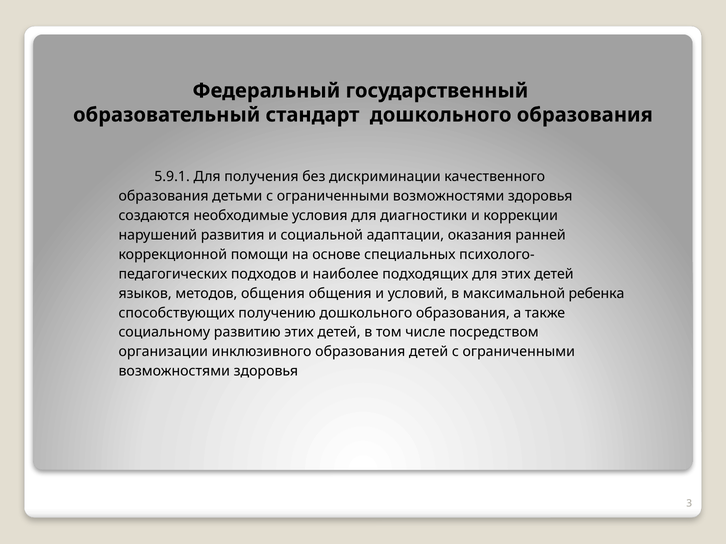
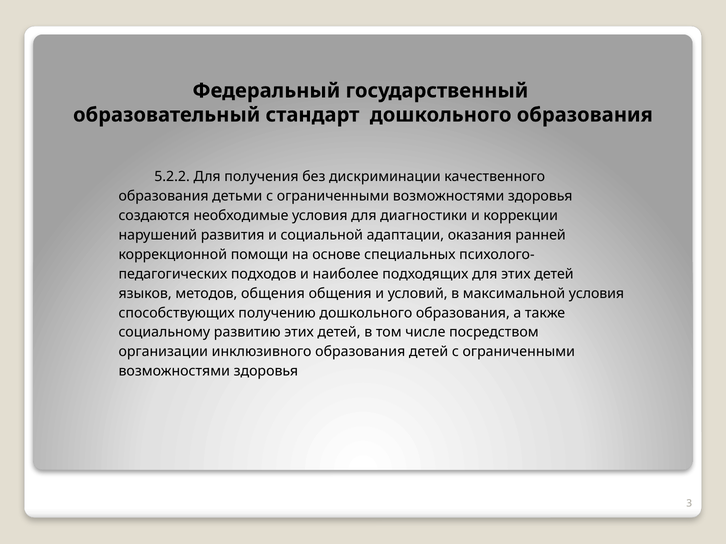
5.9.1: 5.9.1 -> 5.2.2
максимальной ребенка: ребенка -> условия
